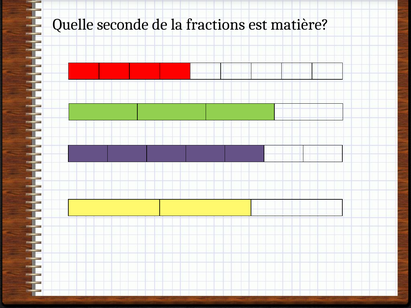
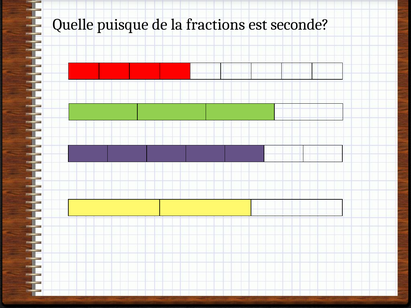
seconde: seconde -> puisque
matière: matière -> seconde
